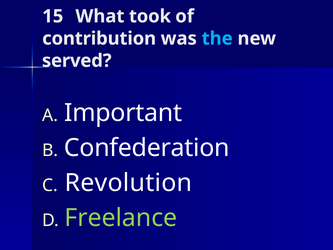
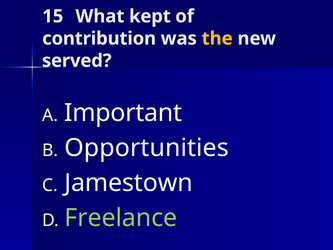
took: took -> kept
the colour: light blue -> yellow
Confederation: Confederation -> Opportunities
Revolution: Revolution -> Jamestown
